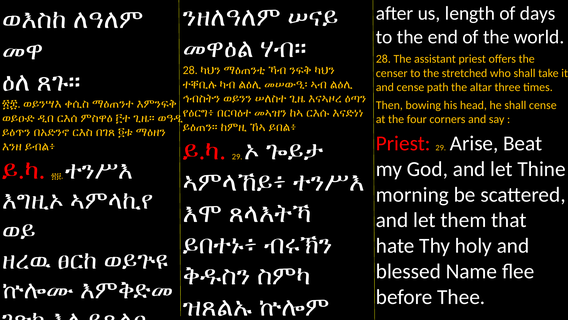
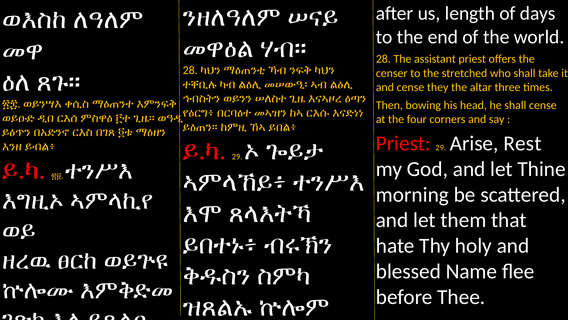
path: path -> they
Beat: Beat -> Rest
